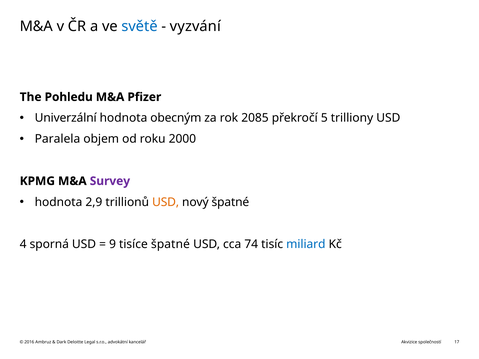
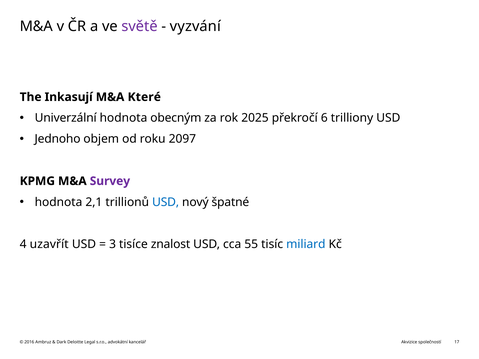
světě colour: blue -> purple
Pohledu: Pohledu -> Inkasují
Pfizer: Pfizer -> Které
2085: 2085 -> 2025
5: 5 -> 6
Paralela: Paralela -> Jednoho
2000: 2000 -> 2097
2,9: 2,9 -> 2,1
USD at (166, 202) colour: orange -> blue
sporná: sporná -> uzavřít
9: 9 -> 3
tisíce špatné: špatné -> znalost
74: 74 -> 55
